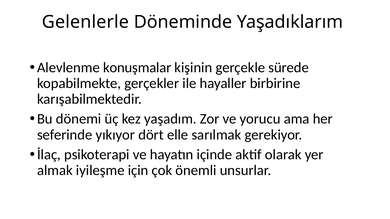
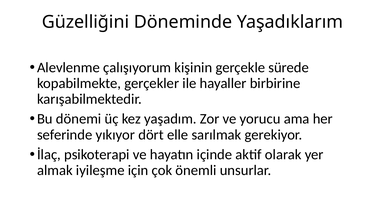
Gelenlerle: Gelenlerle -> Güzelliğini
konuşmalar: konuşmalar -> çalışıyorum
